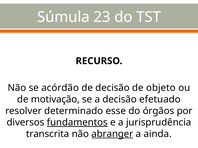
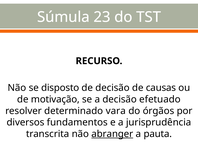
acórdão: acórdão -> disposto
objeto: objeto -> causas
esse: esse -> vara
fundamentos underline: present -> none
ainda: ainda -> pauta
